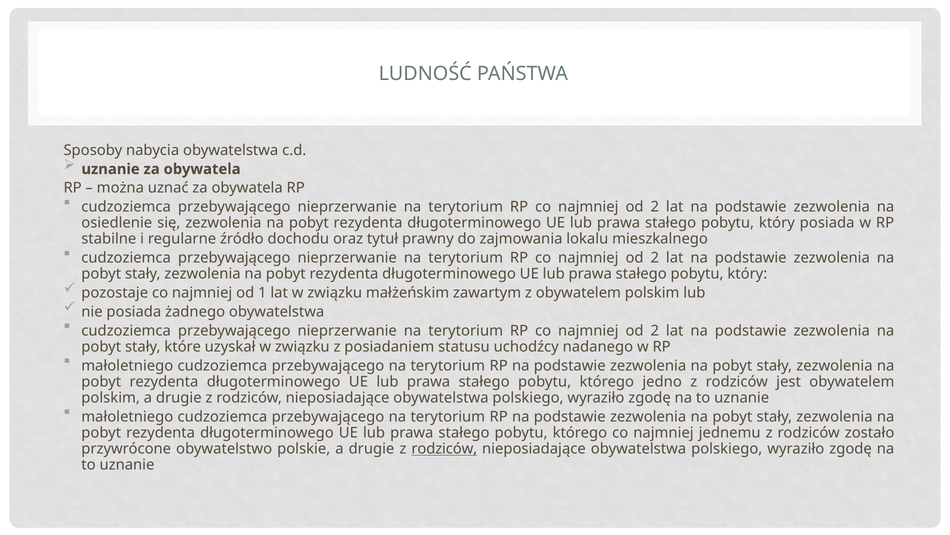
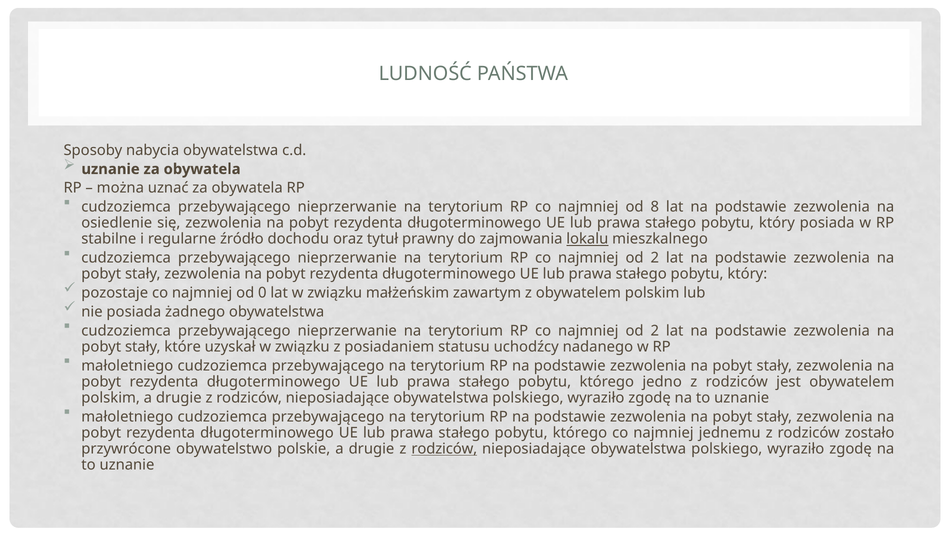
2 at (655, 207): 2 -> 8
lokalu underline: none -> present
1: 1 -> 0
